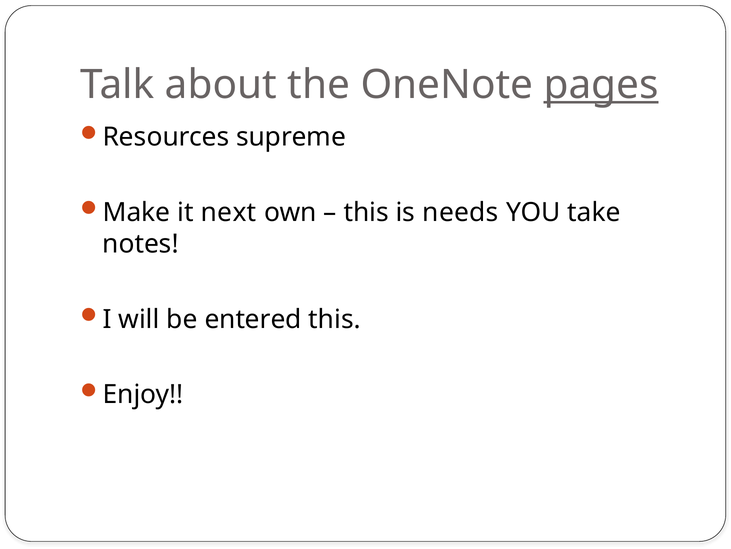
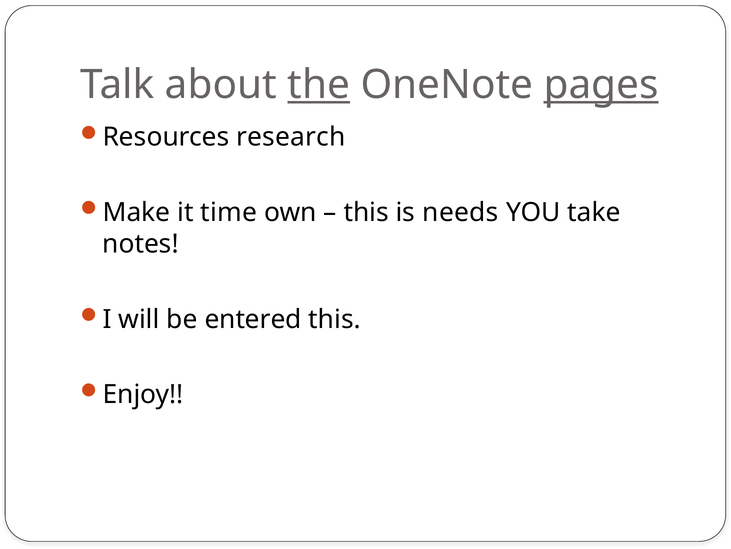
the underline: none -> present
supreme: supreme -> research
next: next -> time
